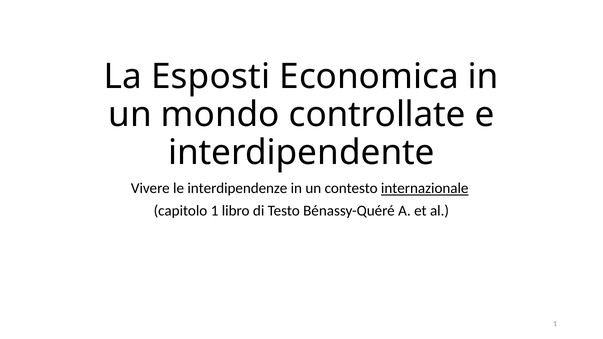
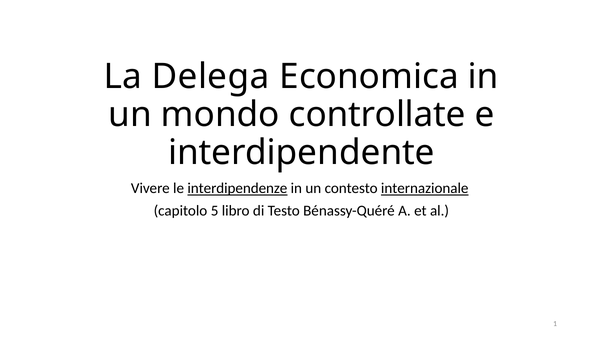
Esposti: Esposti -> Delega
interdipendenze underline: none -> present
capitolo 1: 1 -> 5
